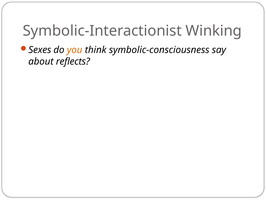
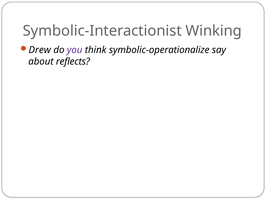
Sexes: Sexes -> Drew
you colour: orange -> purple
symbolic-consciousness: symbolic-consciousness -> symbolic-operationalize
